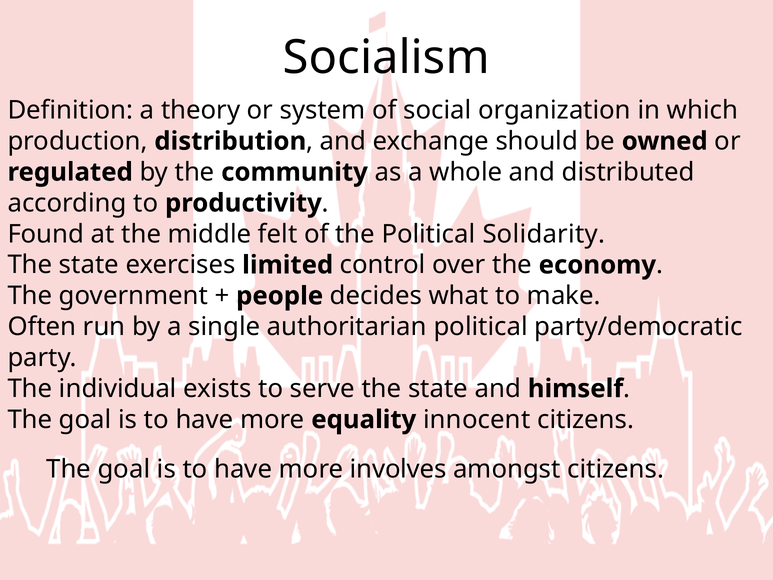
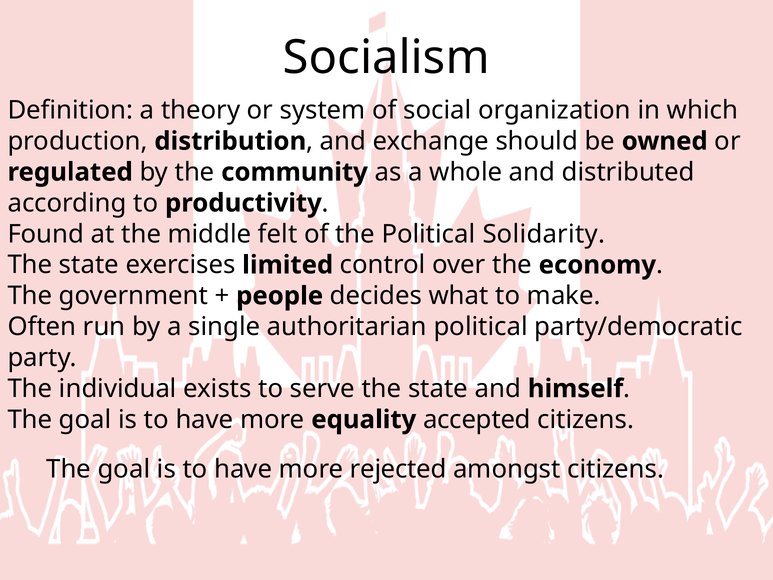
innocent: innocent -> accepted
involves: involves -> rejected
